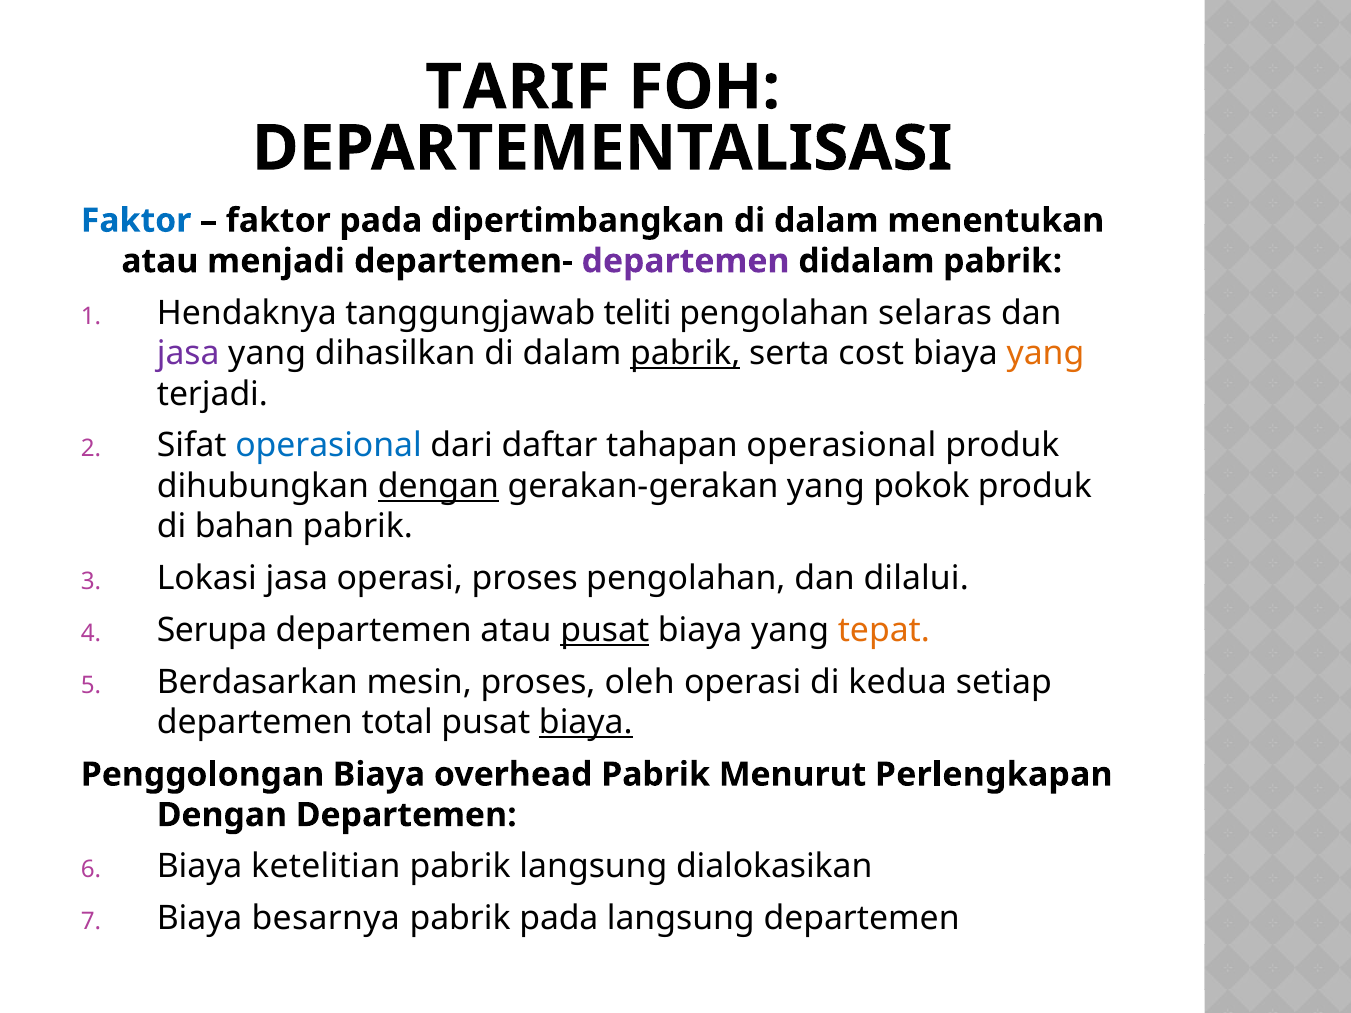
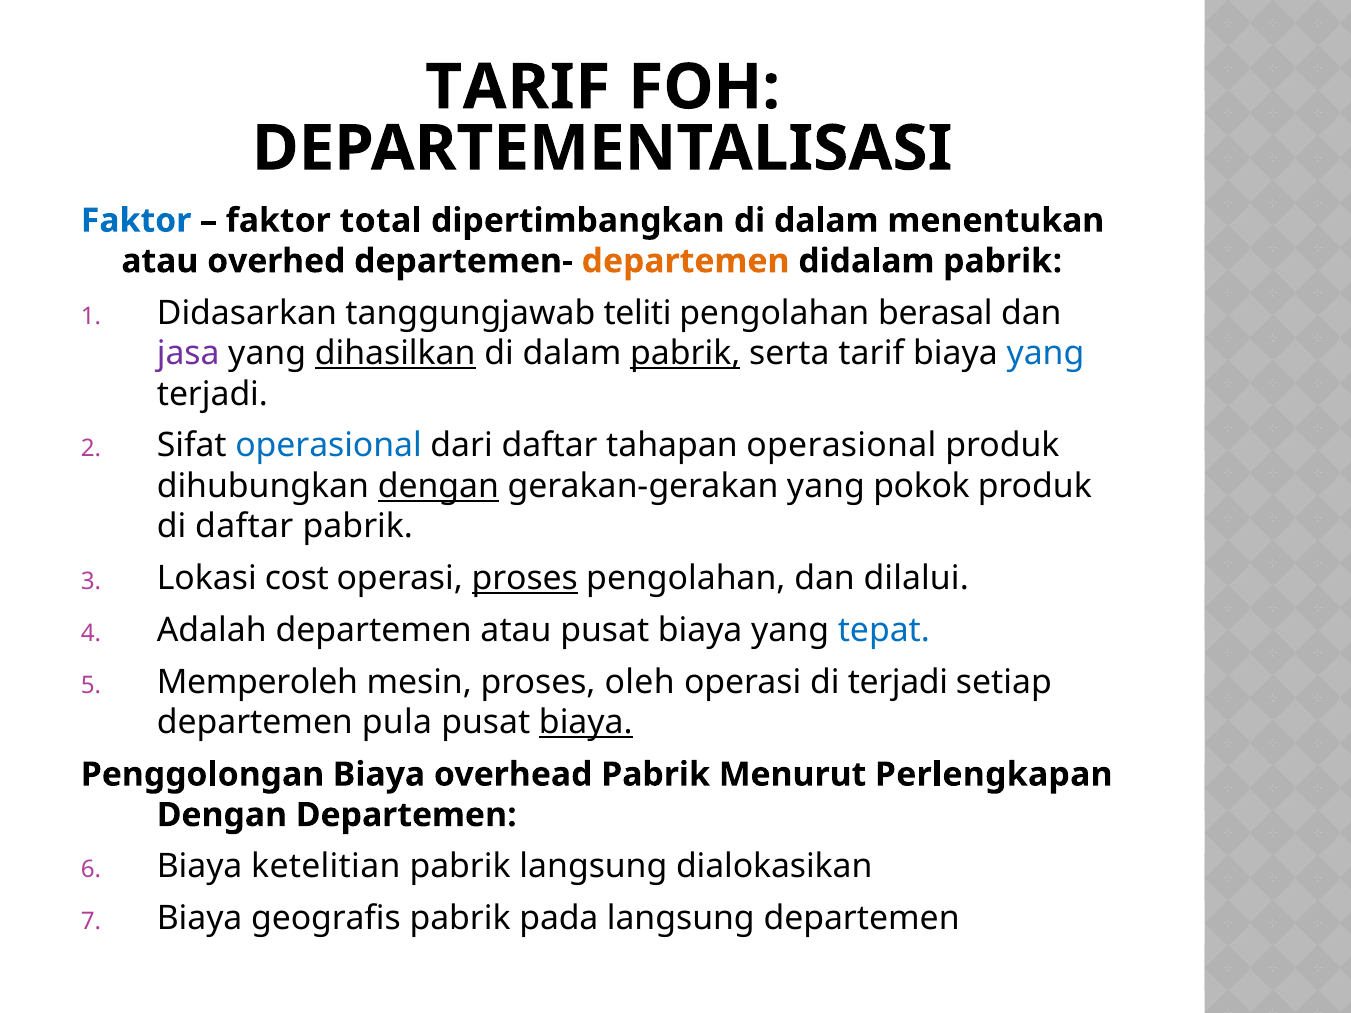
faktor pada: pada -> total
menjadi: menjadi -> overhed
departemen at (686, 261) colour: purple -> orange
Hendaknya: Hendaknya -> Didasarkan
selaras: selaras -> berasal
dihasilkan underline: none -> present
serta cost: cost -> tarif
yang at (1045, 354) colour: orange -> blue
di bahan: bahan -> daftar
Lokasi jasa: jasa -> cost
proses at (525, 579) underline: none -> present
Serupa: Serupa -> Adalah
pusat at (605, 631) underline: present -> none
tepat colour: orange -> blue
Berdasarkan: Berdasarkan -> Memperoleh
di kedua: kedua -> terjadi
total: total -> pula
besarnya: besarnya -> geografis
